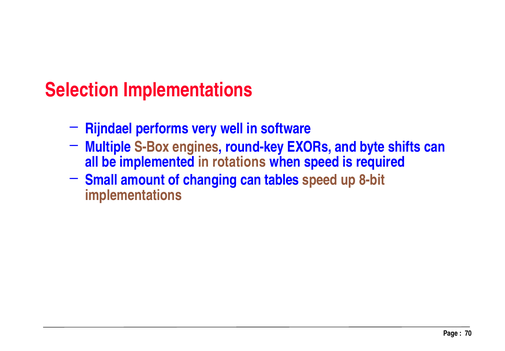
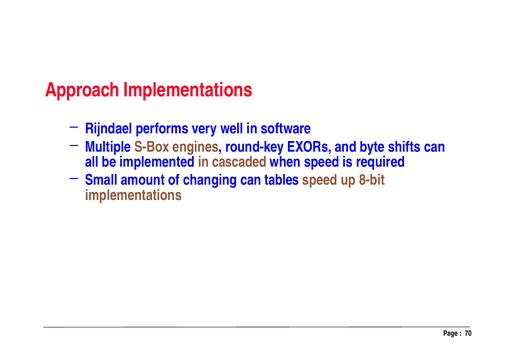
Selection: Selection -> Approach
rotations: rotations -> cascaded
